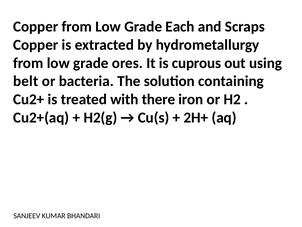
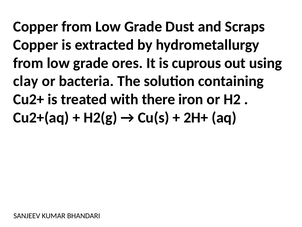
Each: Each -> Dust
belt: belt -> clay
